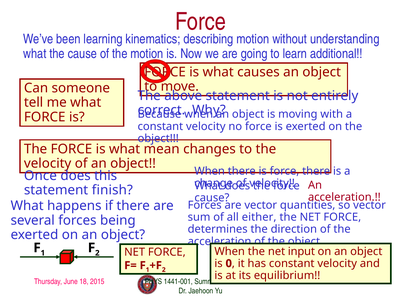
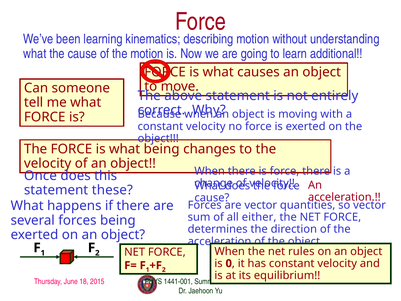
what mean: mean -> being
finish: finish -> these
input: input -> rules
